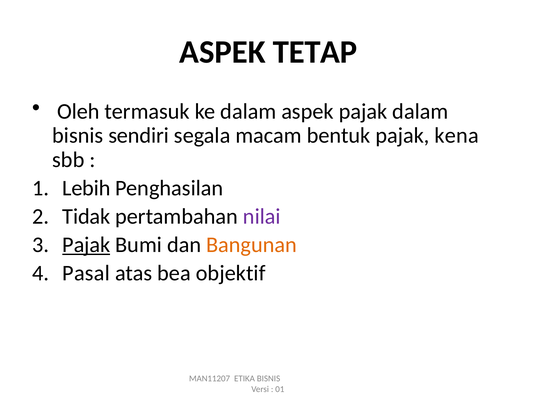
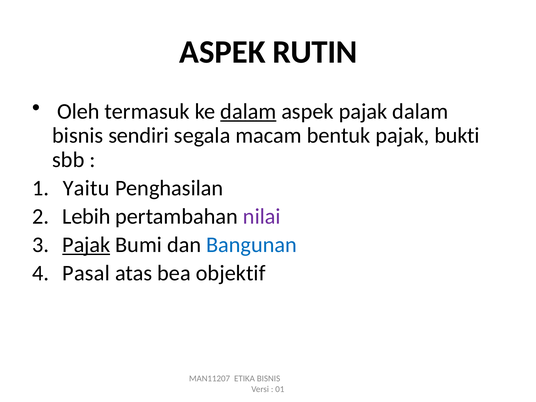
TETAP: TETAP -> RUTIN
dalam at (248, 111) underline: none -> present
kena: kena -> bukti
Lebih: Lebih -> Yaitu
Tidak: Tidak -> Lebih
Bangunan colour: orange -> blue
